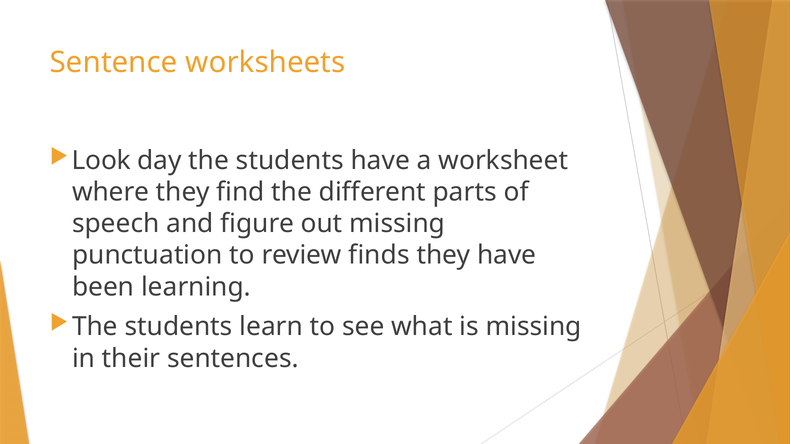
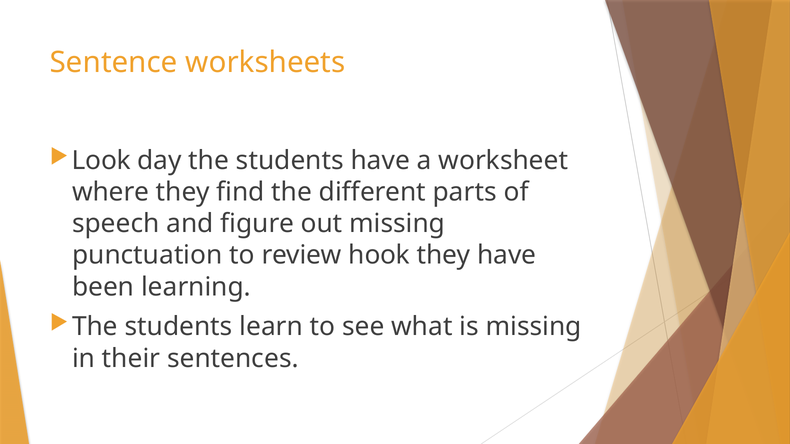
finds: finds -> hook
